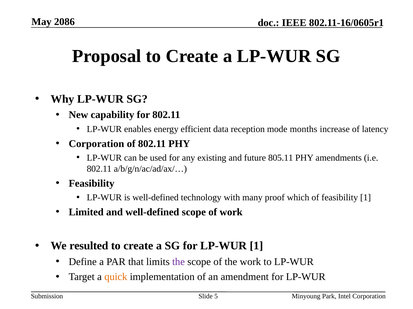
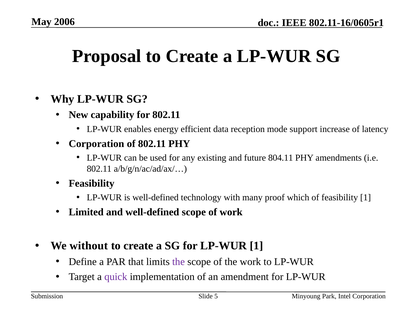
2086: 2086 -> 2006
months: months -> support
805.11: 805.11 -> 804.11
resulted: resulted -> without
quick colour: orange -> purple
